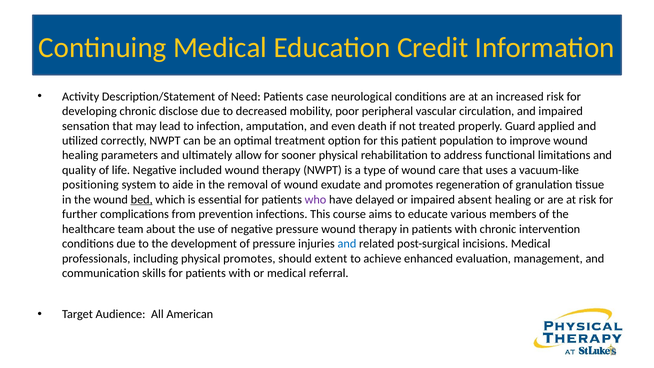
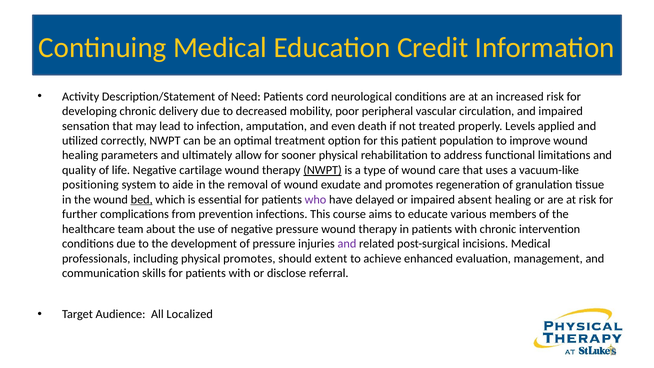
case: case -> cord
disclose: disclose -> delivery
Guard: Guard -> Levels
included: included -> cartilage
NWPT at (323, 170) underline: none -> present
and at (347, 244) colour: blue -> purple
or medical: medical -> disclose
American: American -> Localized
